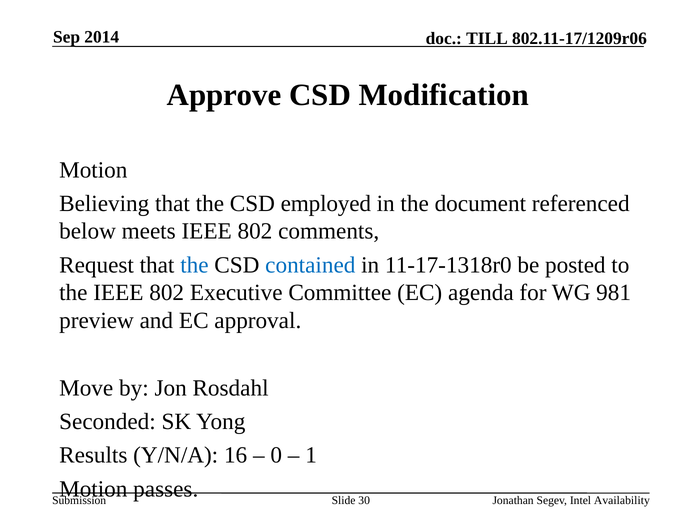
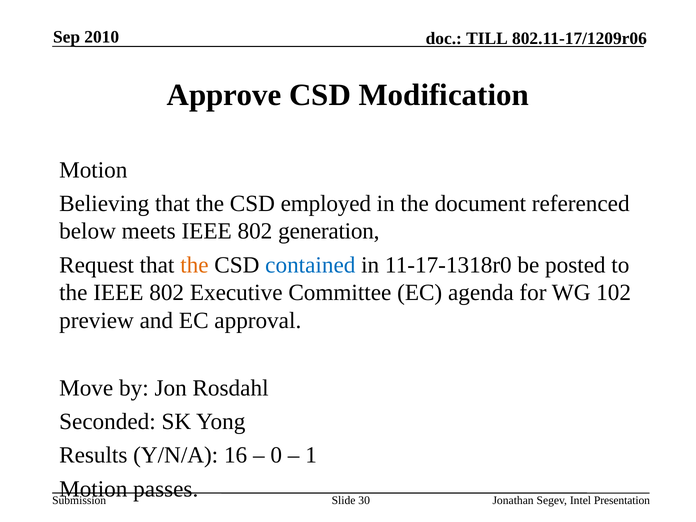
2014: 2014 -> 2010
comments: comments -> generation
the at (194, 265) colour: blue -> orange
981: 981 -> 102
Availability: Availability -> Presentation
